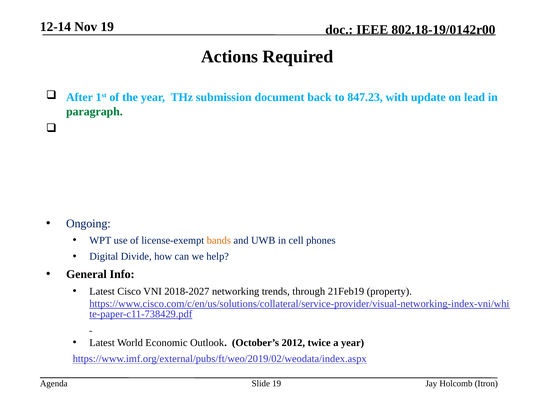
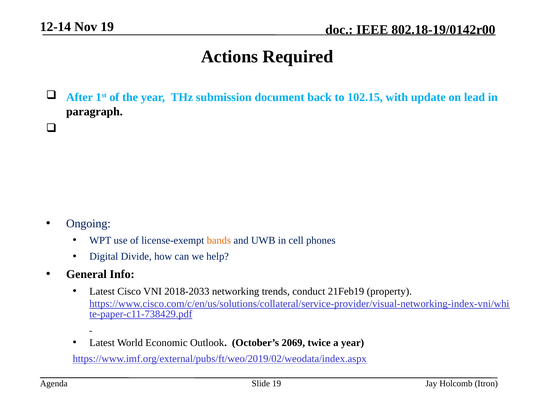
847.23: 847.23 -> 102.15
paragraph colour: green -> black
2018-2027: 2018-2027 -> 2018-2033
through: through -> conduct
2012: 2012 -> 2069
